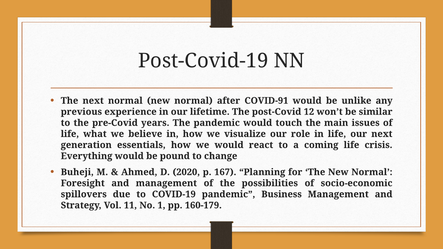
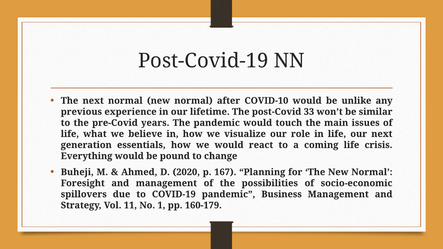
COVID-91: COVID-91 -> COVID-10
12: 12 -> 33
